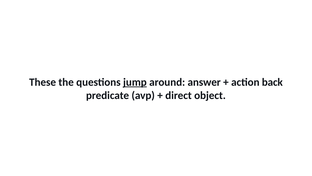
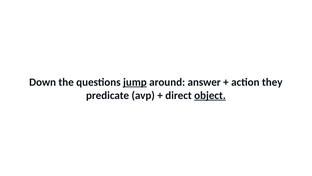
These: These -> Down
back: back -> they
object underline: none -> present
